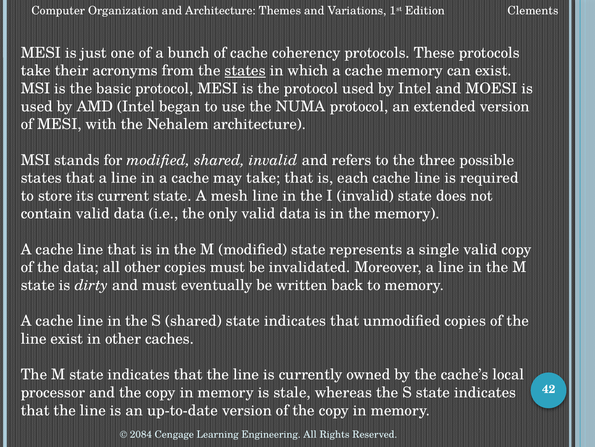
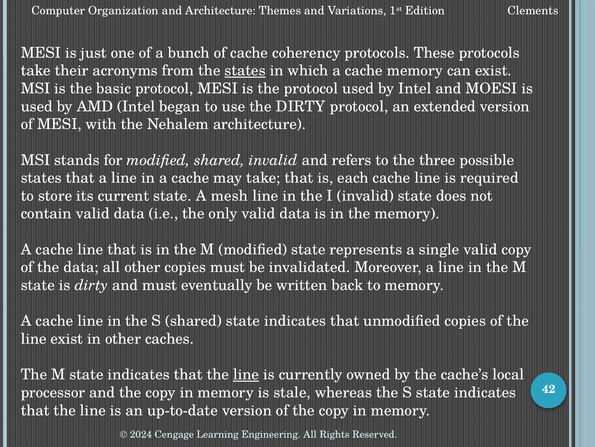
the NUMA: NUMA -> DIRTY
line at (246, 374) underline: none -> present
2084: 2084 -> 2024
